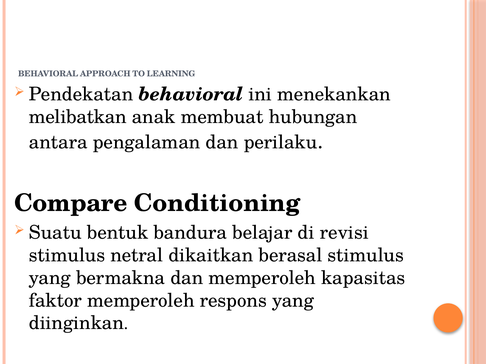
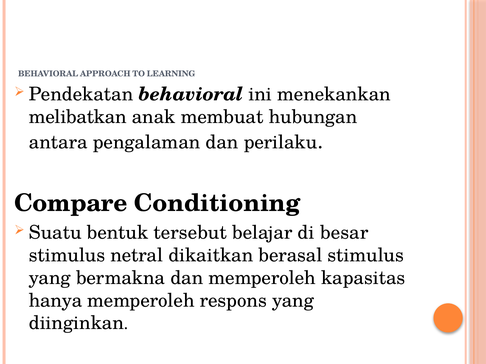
bandura: bandura -> tersebut
revisi: revisi -> besar
faktor: faktor -> hanya
